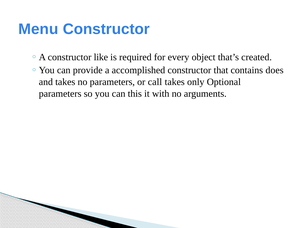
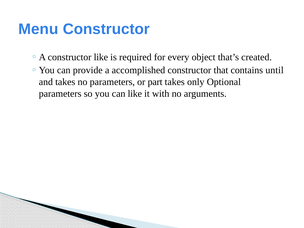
does: does -> until
call: call -> part
can this: this -> like
